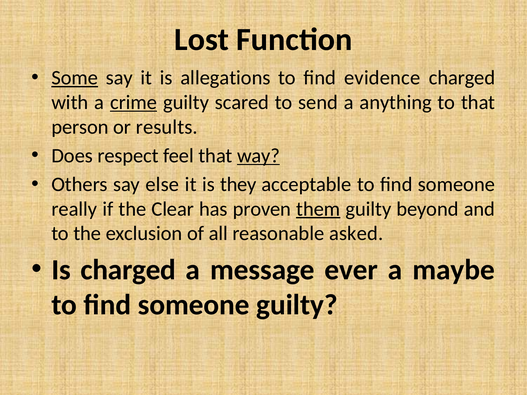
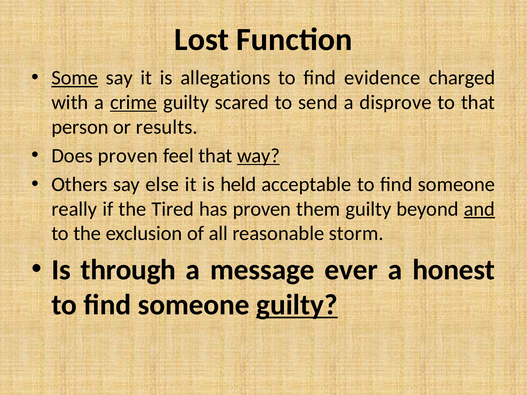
anything: anything -> disprove
Does respect: respect -> proven
they: they -> held
Clear: Clear -> Tired
them underline: present -> none
and underline: none -> present
asked: asked -> storm
Is charged: charged -> through
maybe: maybe -> honest
guilty at (297, 305) underline: none -> present
